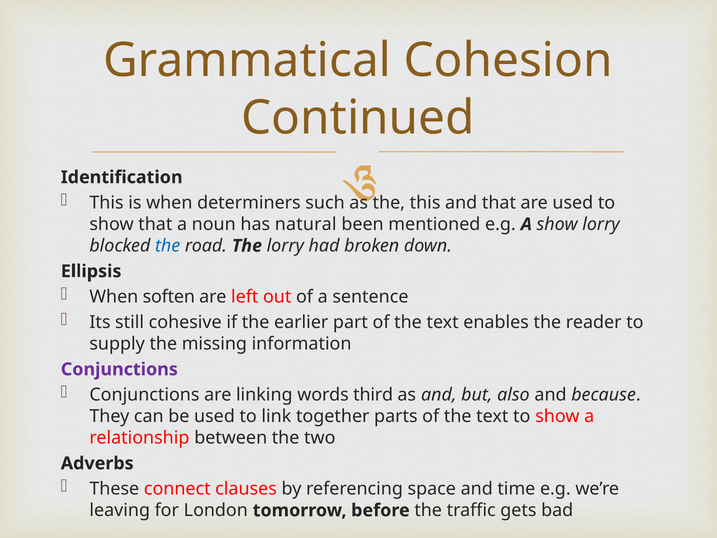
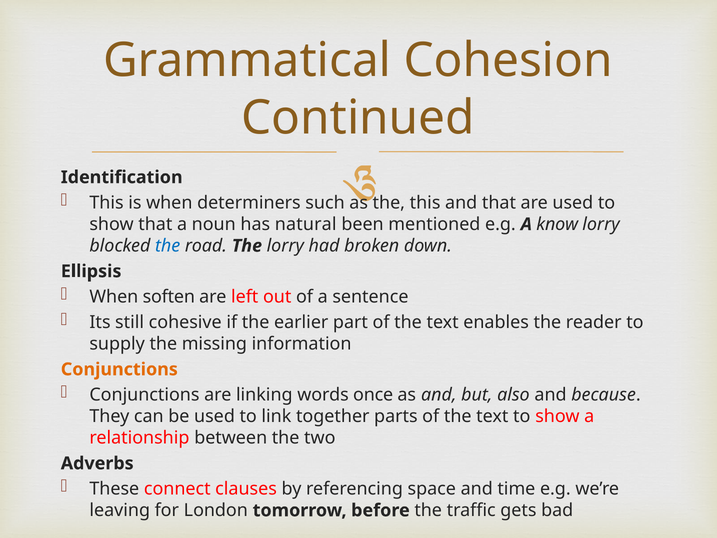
A show: show -> know
Conjunctions at (119, 369) colour: purple -> orange
third: third -> once
